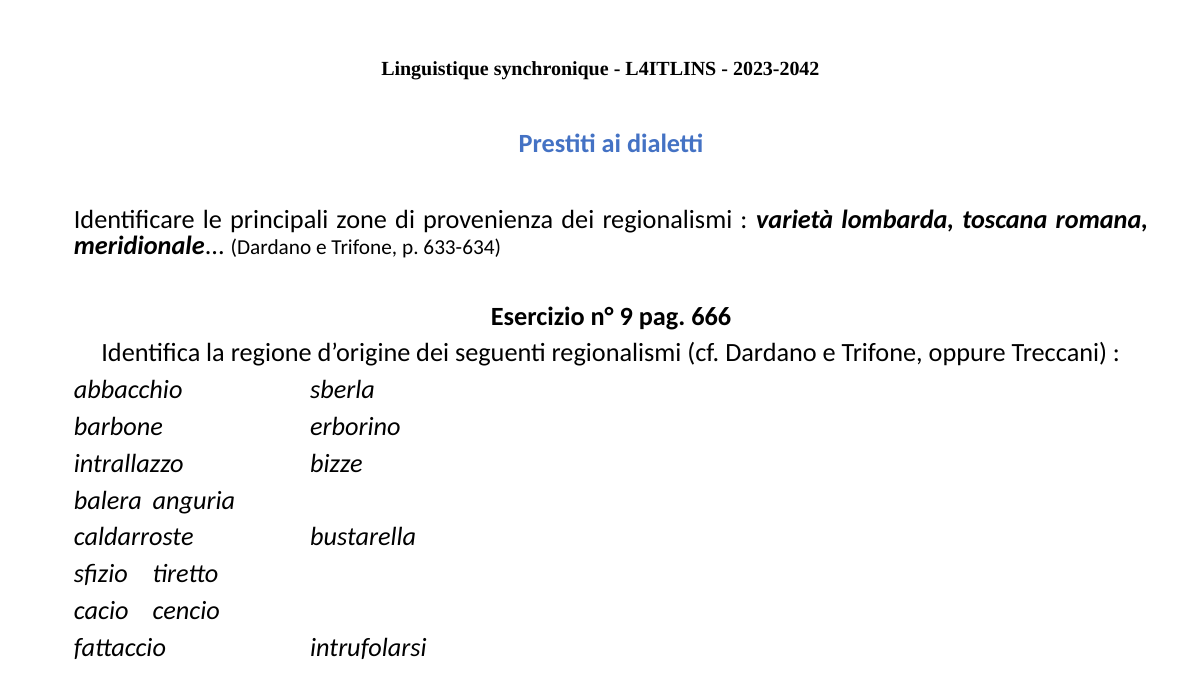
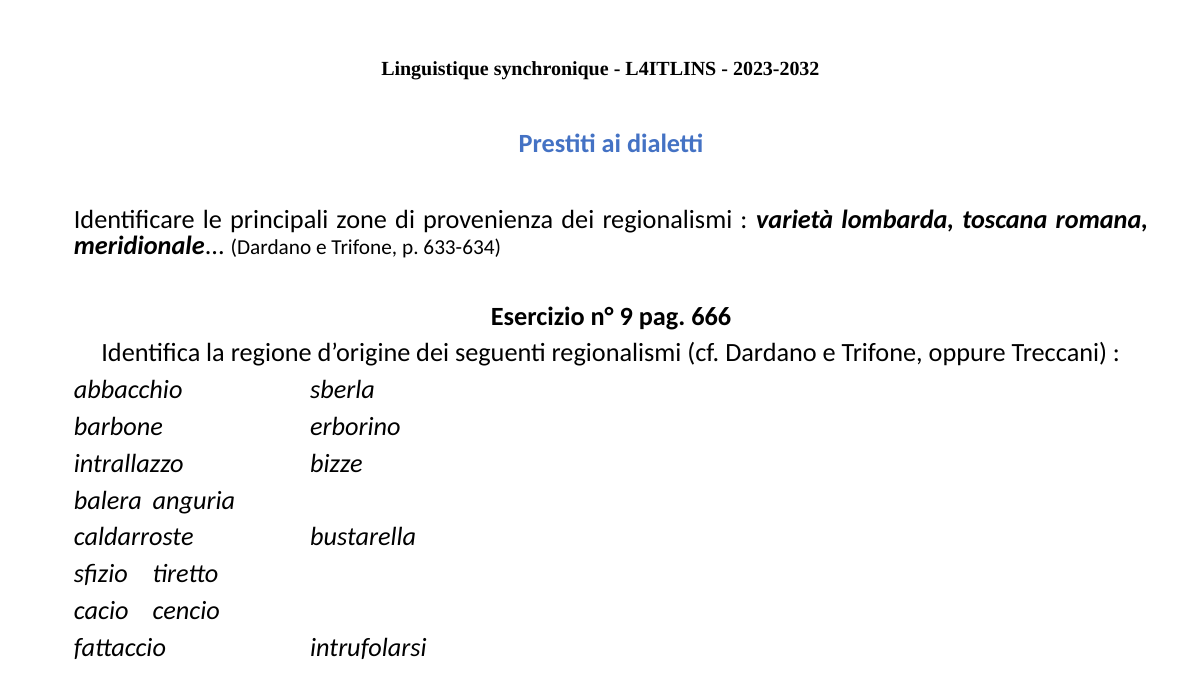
2023-2042: 2023-2042 -> 2023-2032
